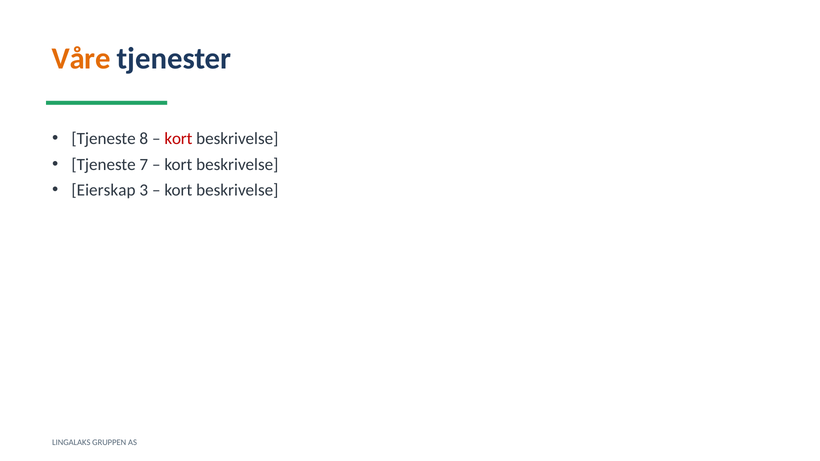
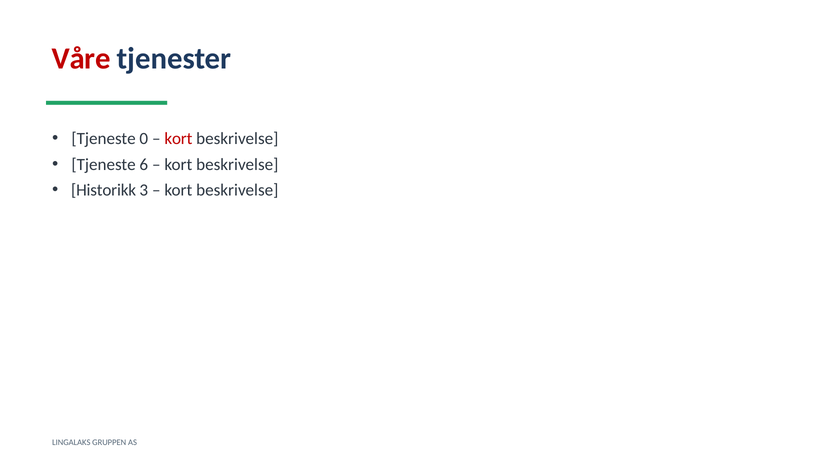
Våre colour: orange -> red
8: 8 -> 0
7: 7 -> 6
Eierskap: Eierskap -> Historikk
